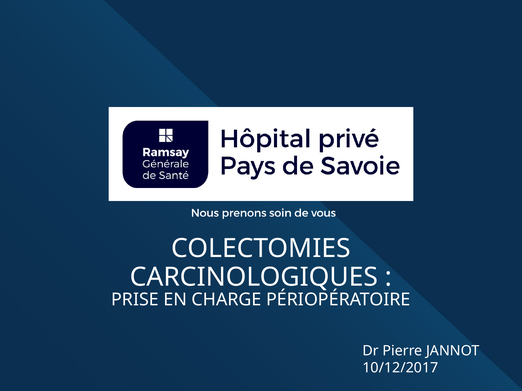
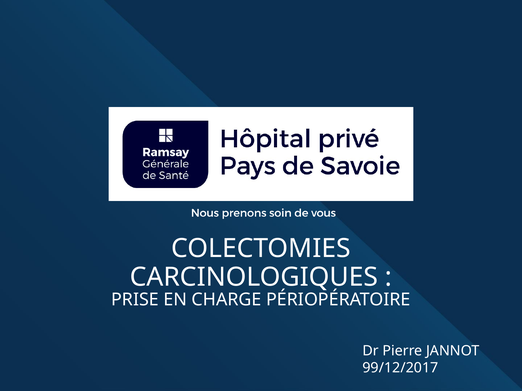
10/12/2017: 10/12/2017 -> 99/12/2017
